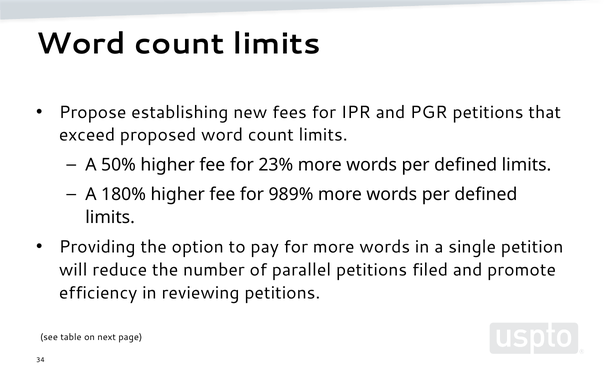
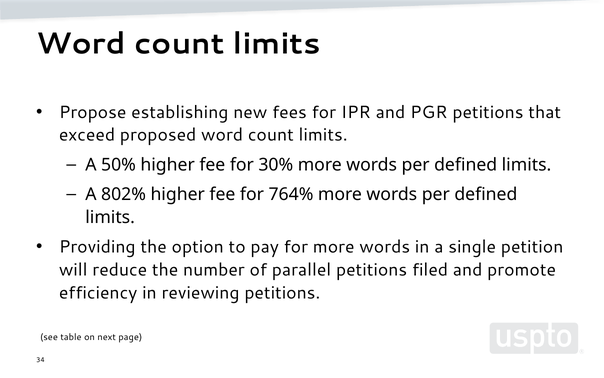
23%: 23% -> 30%
180%: 180% -> 802%
989%: 989% -> 764%
